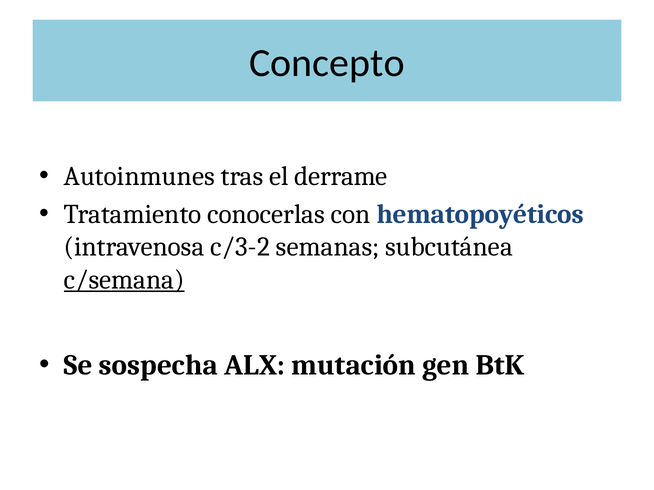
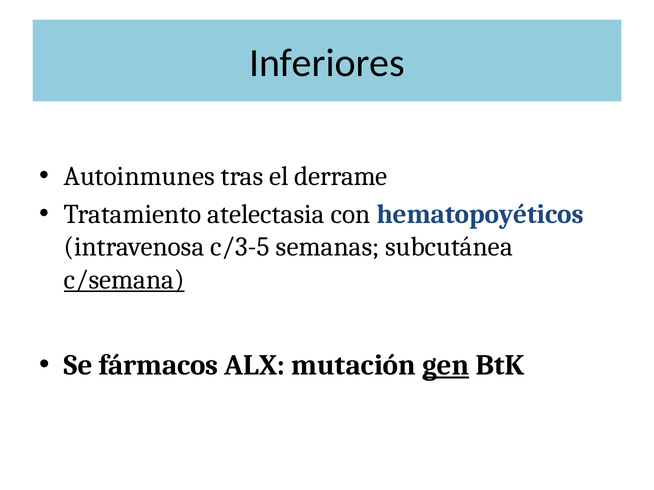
Concepto: Concepto -> Inferiores
conocerlas: conocerlas -> atelectasia
c/3-2: c/3-2 -> c/3-5
sospecha: sospecha -> fármacos
gen underline: none -> present
